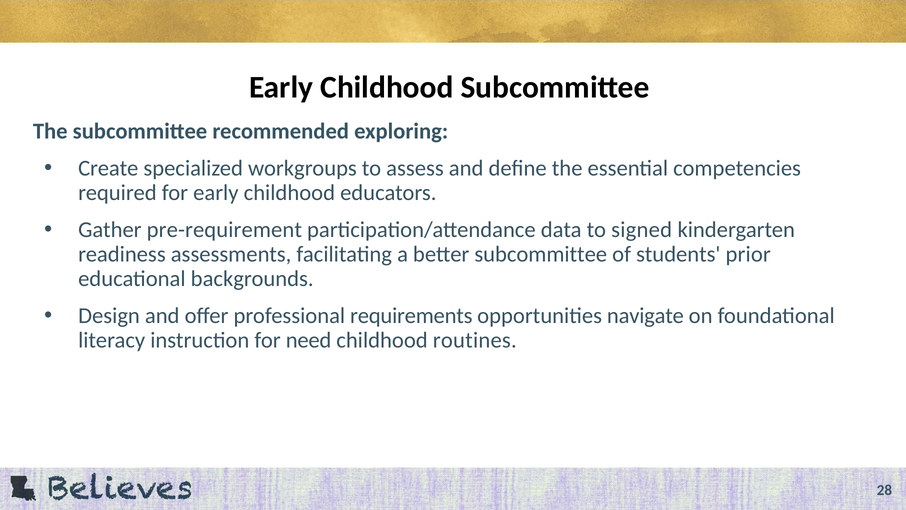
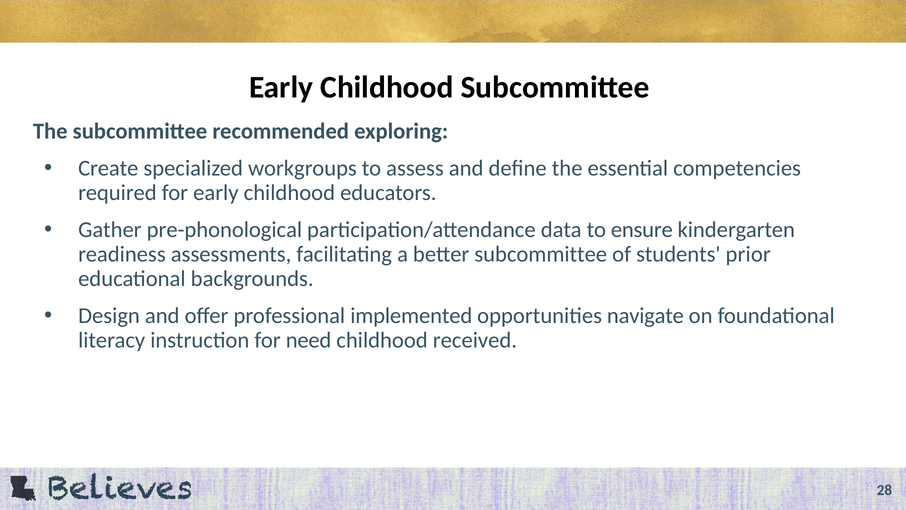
pre-requirement: pre-requirement -> pre-phonological
signed: signed -> ensure
requirements: requirements -> implemented
routines: routines -> received
